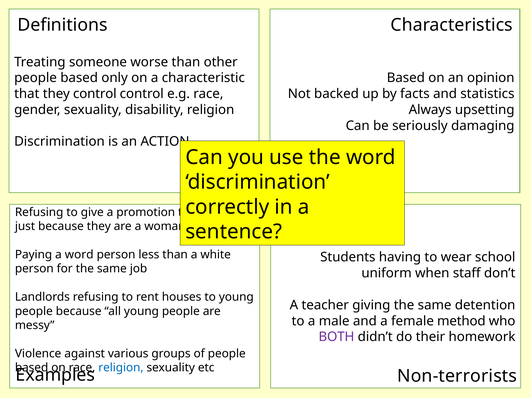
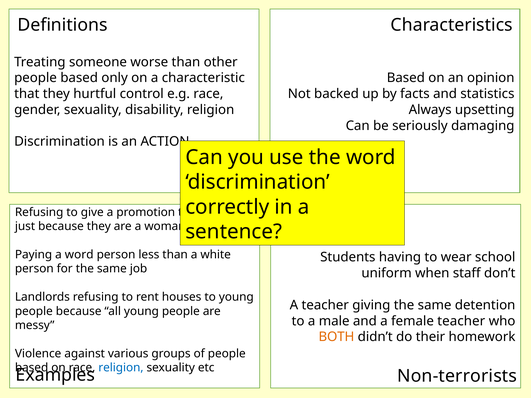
they control: control -> hurtful
female method: method -> teacher
BOTH colour: purple -> orange
